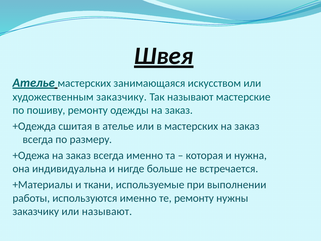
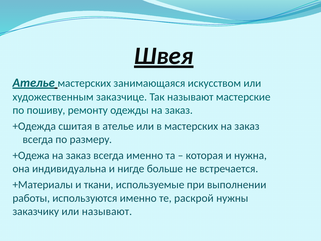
художественным заказчику: заказчику -> заказчице
те ремонту: ремонту -> раскрой
